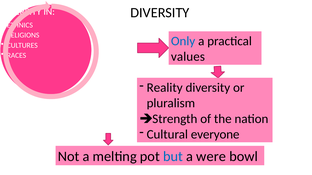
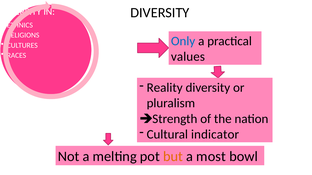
everyone: everyone -> indicator
but colour: blue -> orange
were: were -> most
